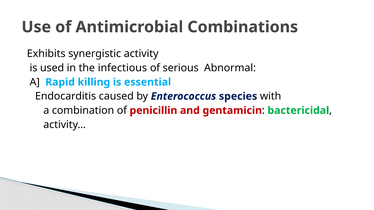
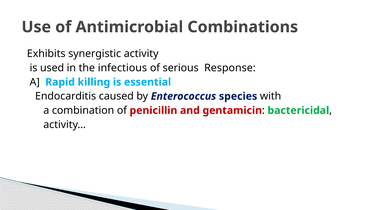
Abnormal: Abnormal -> Response
